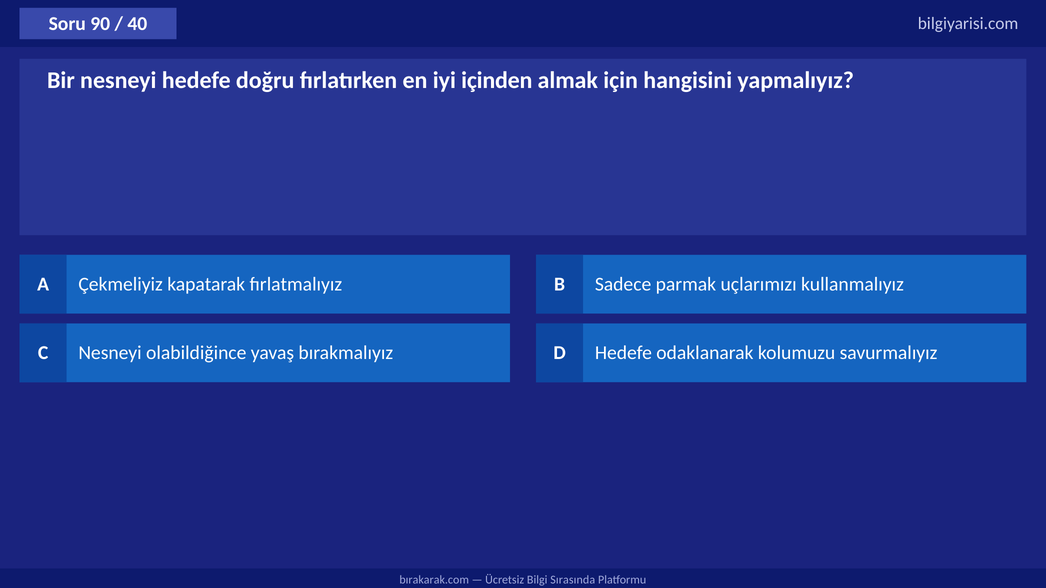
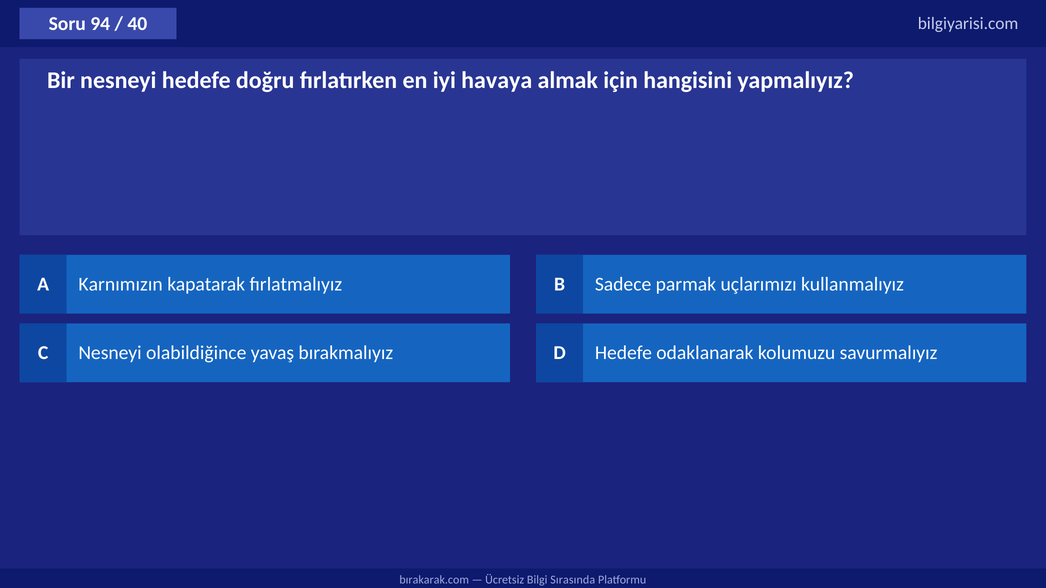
90: 90 -> 94
içinden: içinden -> havaya
Çekmeliyiz: Çekmeliyiz -> Karnımızın
